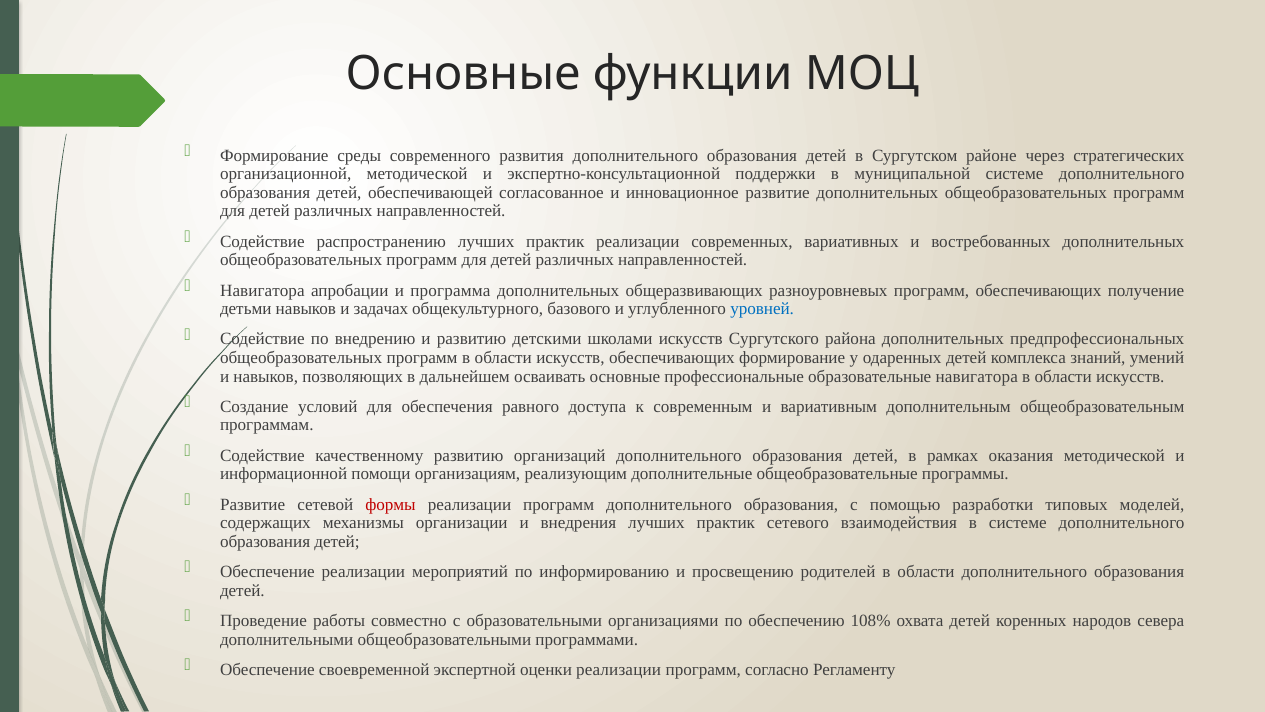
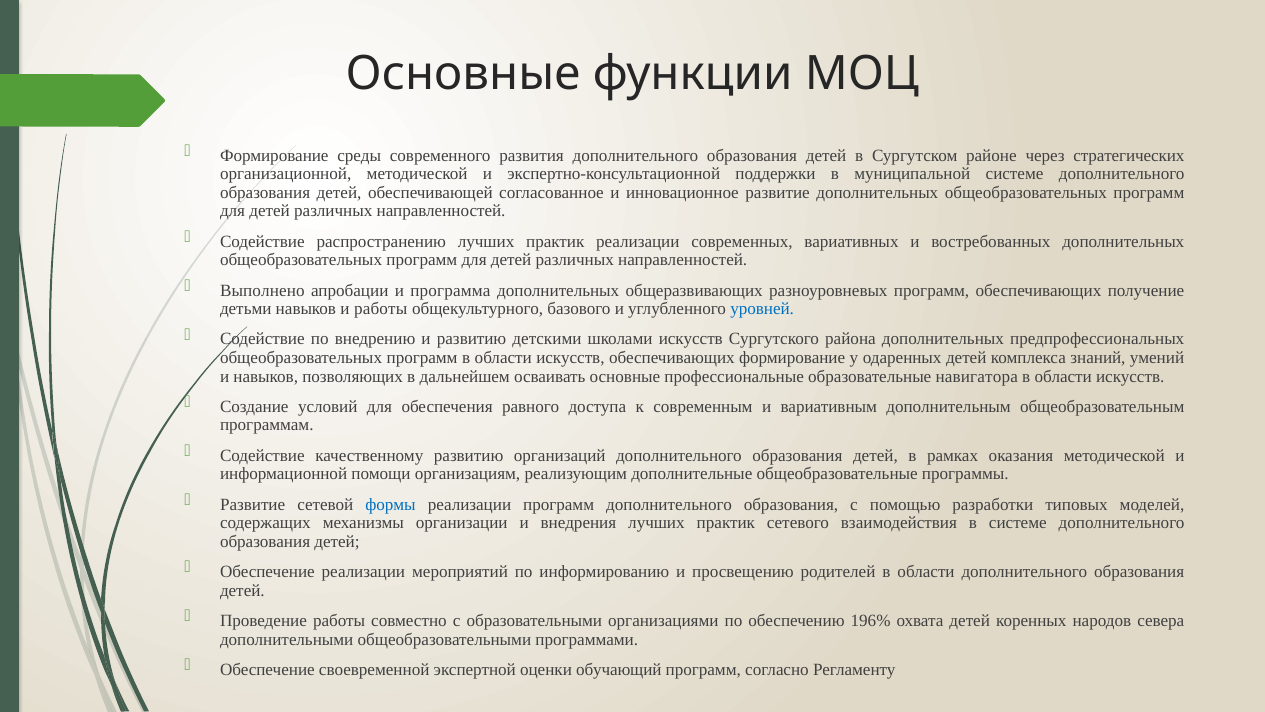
Навигатора at (262, 290): Навигатора -> Выполнено
и задачах: задачах -> работы
формы colour: red -> blue
108%: 108% -> 196%
оценки реализации: реализации -> обучающий
